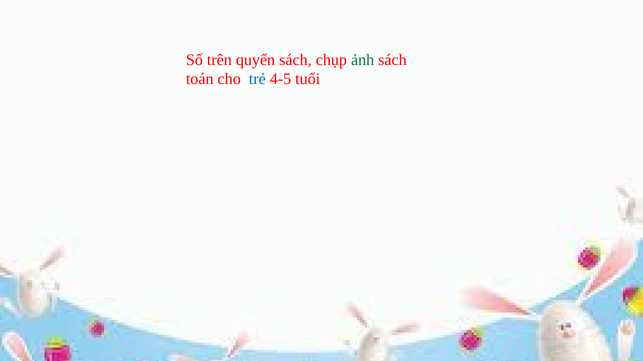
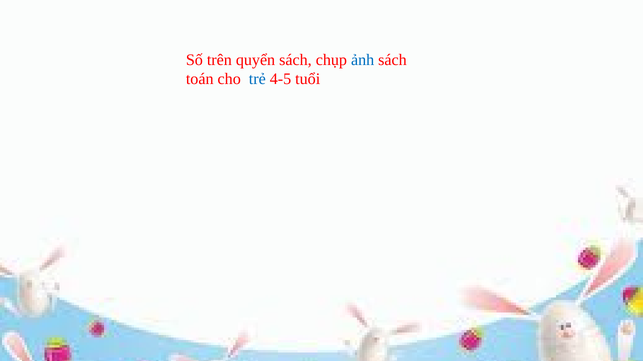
ảnh colour: green -> blue
